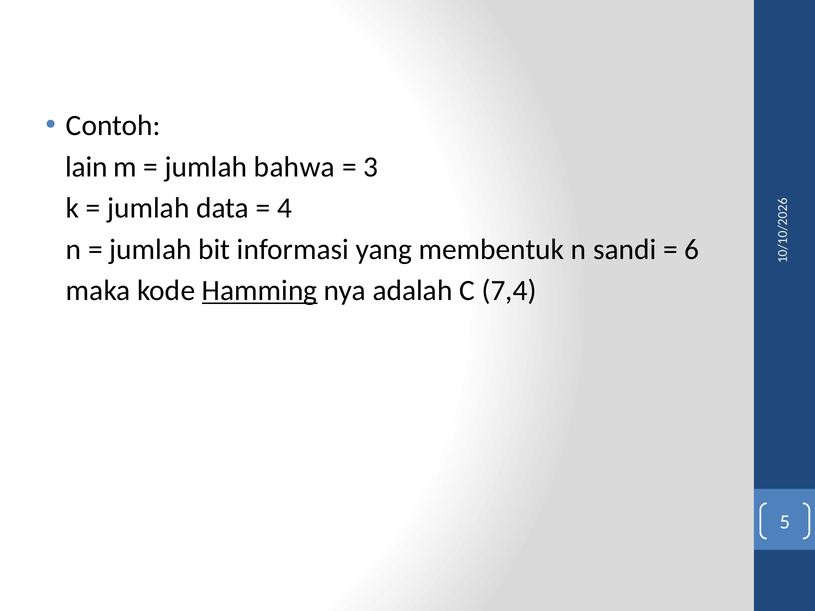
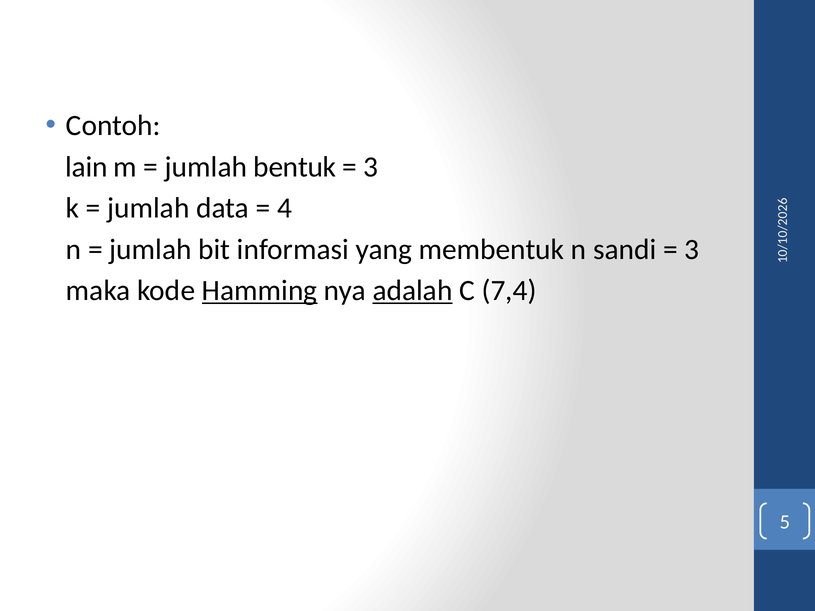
bahwa: bahwa -> bentuk
6 at (692, 250): 6 -> 3
adalah underline: none -> present
